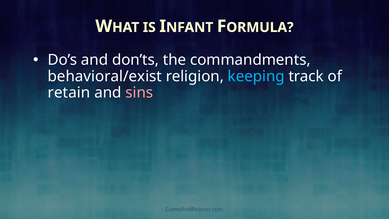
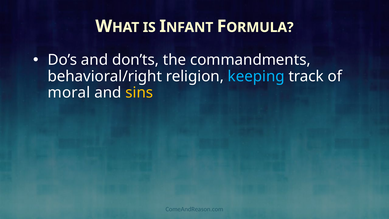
behavioral/exist: behavioral/exist -> behavioral/right
retain: retain -> moral
sins colour: pink -> yellow
